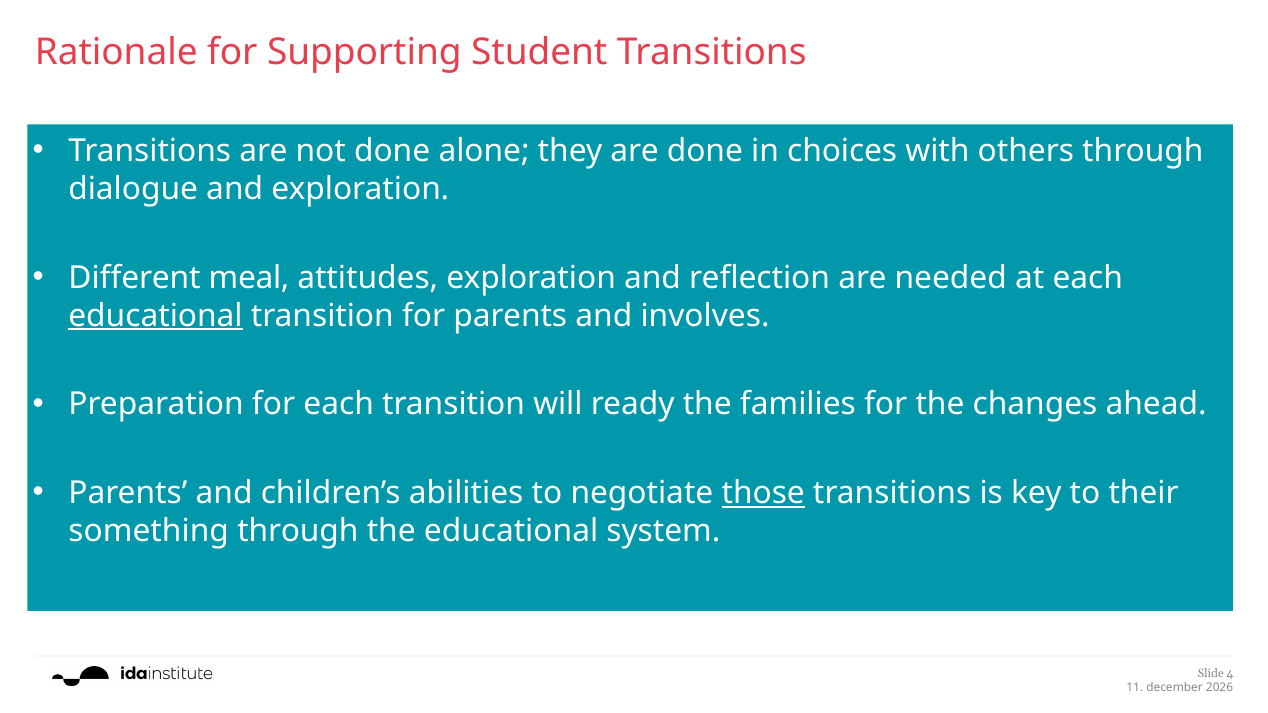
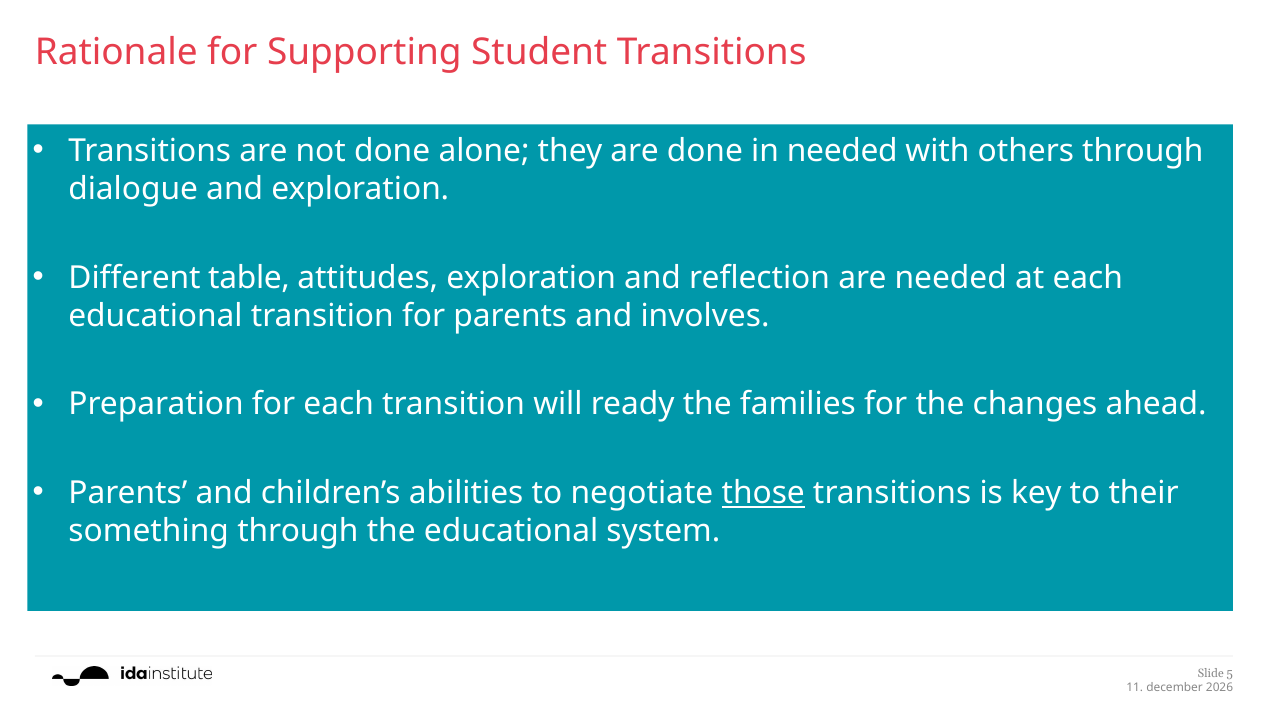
in choices: choices -> needed
meal: meal -> table
educational at (156, 316) underline: present -> none
4: 4 -> 5
